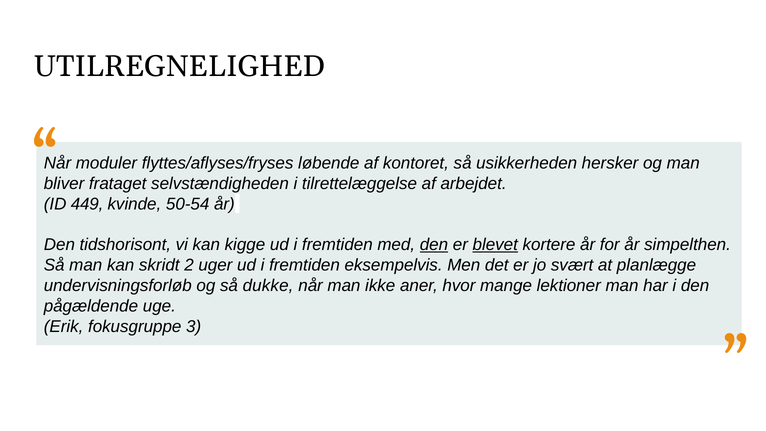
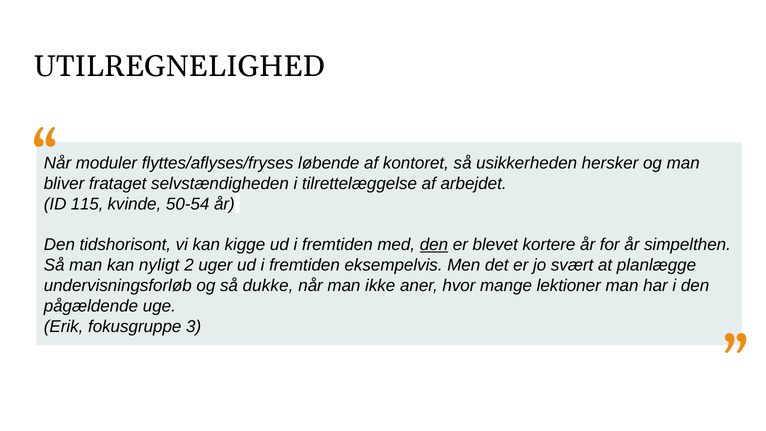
449: 449 -> 115
blevet underline: present -> none
skridt: skridt -> nyligt
